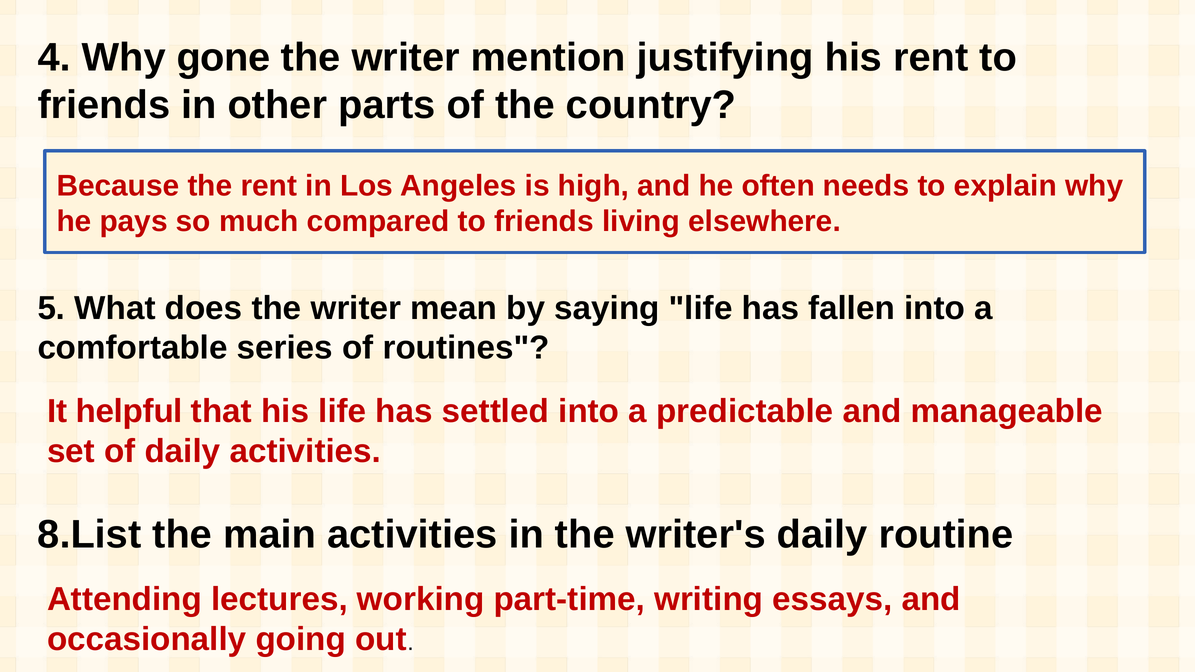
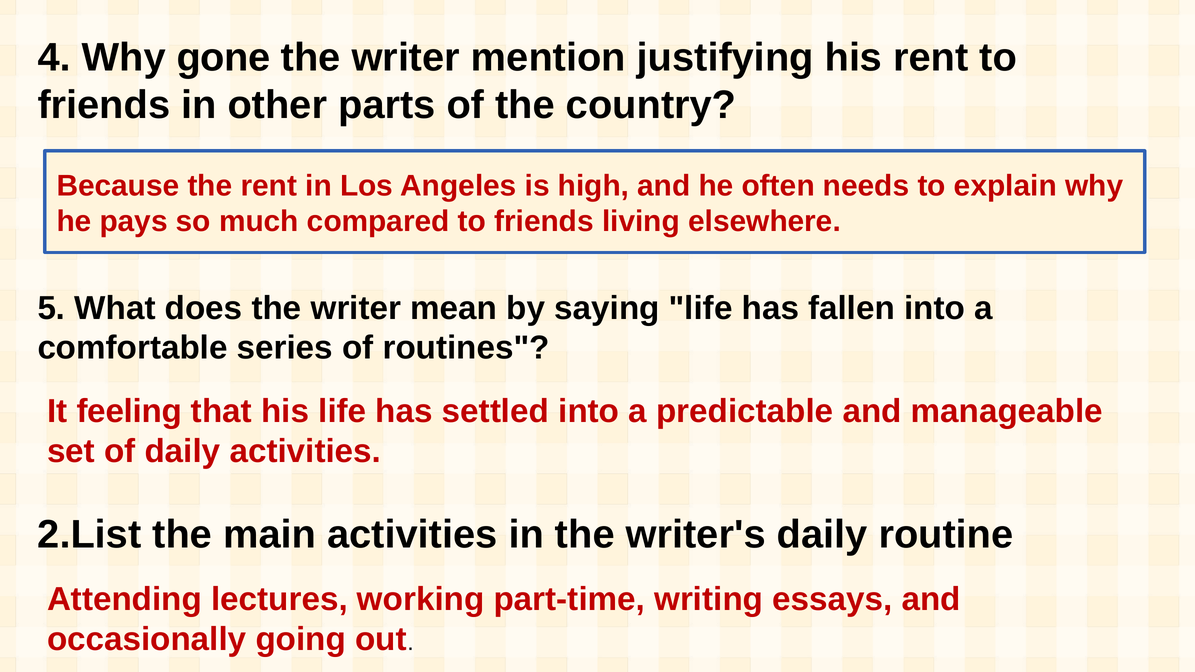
helpful: helpful -> feeling
8.List: 8.List -> 2.List
